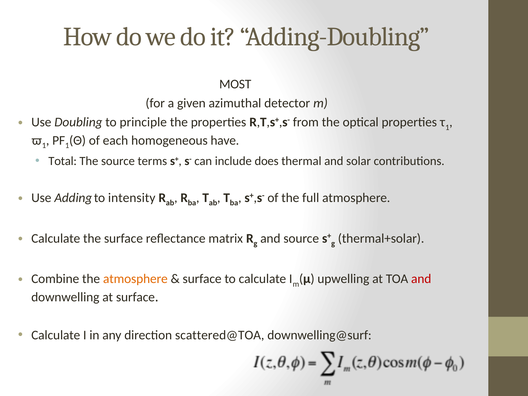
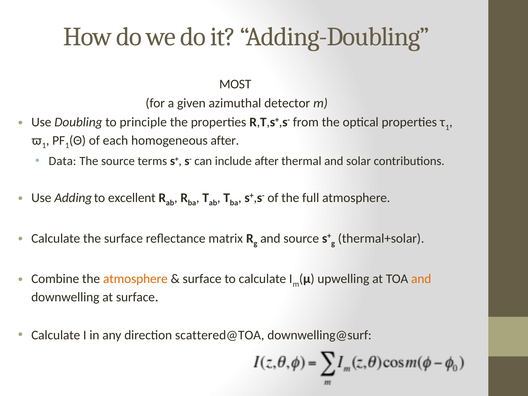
homogeneous have: have -> after
Total: Total -> Data
include does: does -> after
intensity: intensity -> excellent
and at (421, 279) colour: red -> orange
